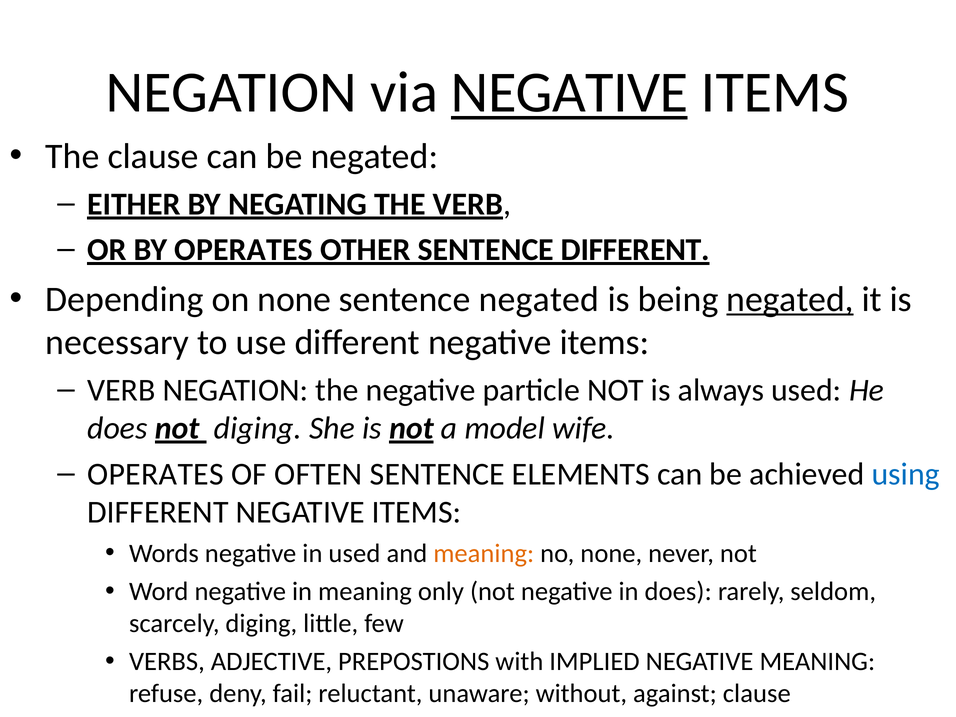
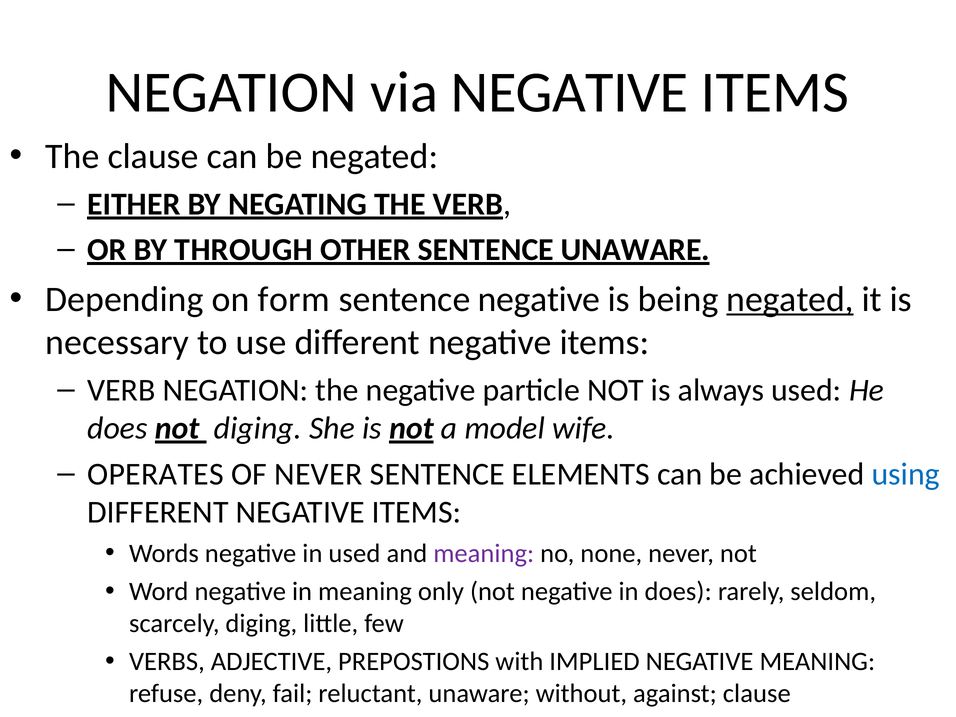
NEGATIVE at (570, 93) underline: present -> none
BY OPERATES: OPERATES -> THROUGH
SENTENCE DIFFERENT: DIFFERENT -> UNAWARE
on none: none -> form
sentence negated: negated -> negative
OF OFTEN: OFTEN -> NEVER
meaning at (484, 553) colour: orange -> purple
